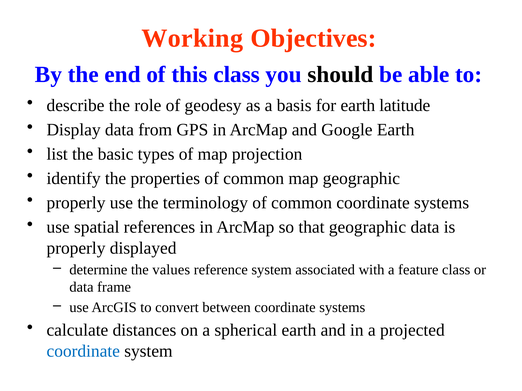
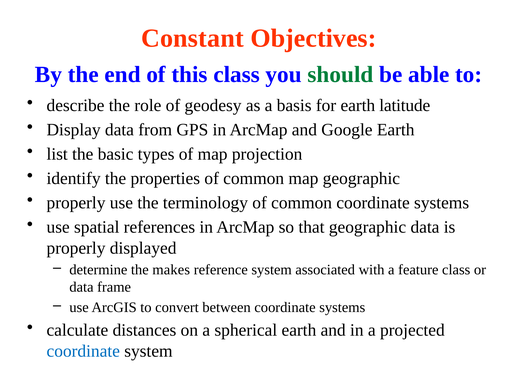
Working: Working -> Constant
should colour: black -> green
values: values -> makes
